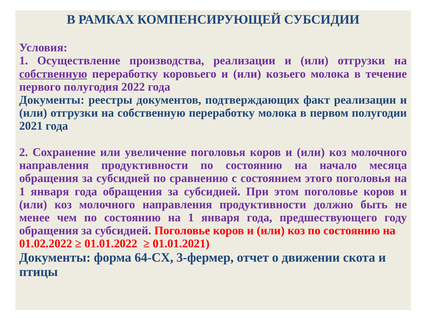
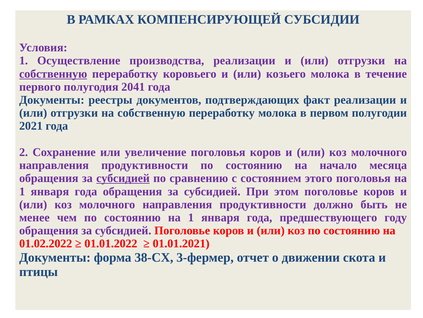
2022: 2022 -> 2041
субсидией at (123, 178) underline: none -> present
64-СХ: 64-СХ -> 38-СХ
